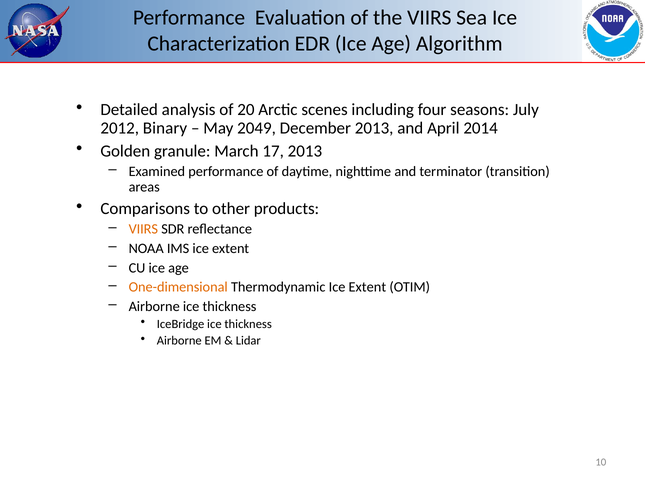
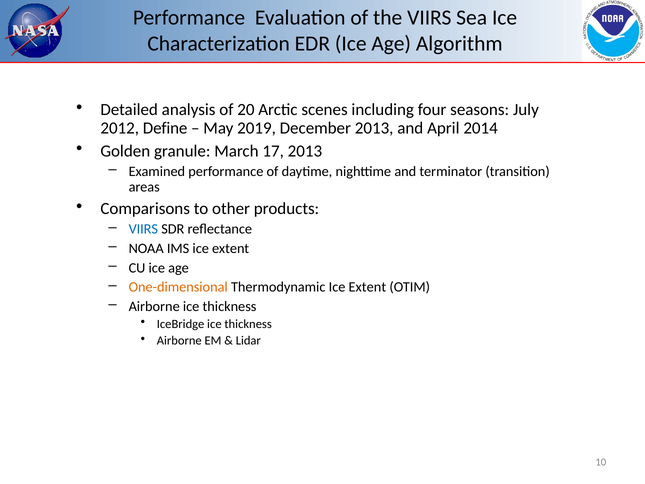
Binary: Binary -> Define
2049: 2049 -> 2019
VIIRS at (143, 229) colour: orange -> blue
